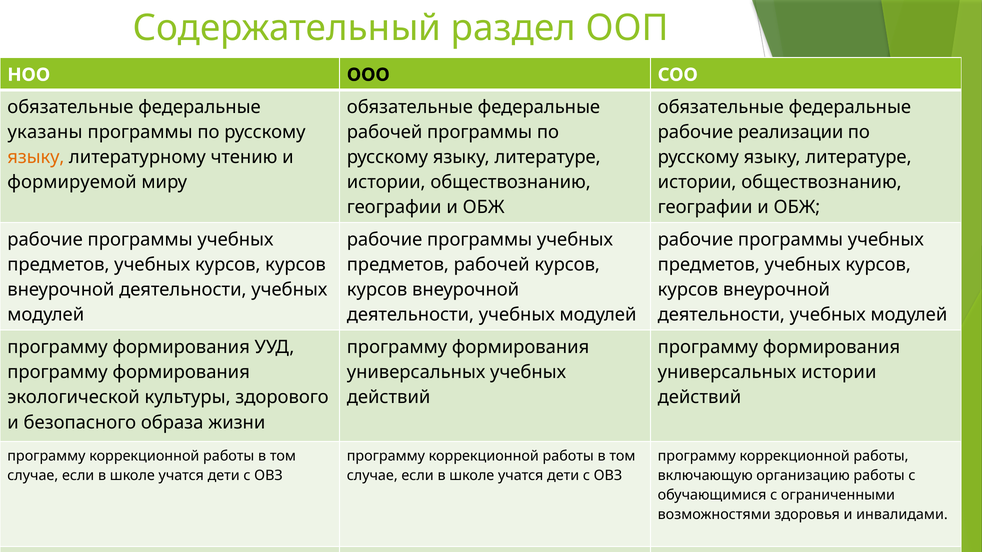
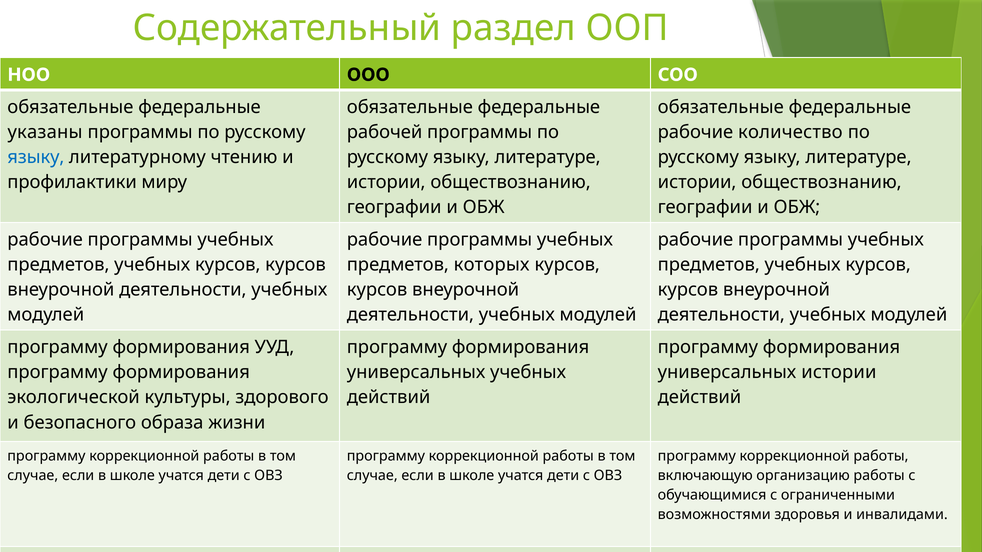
реализации: реализации -> количество
языку at (36, 157) colour: orange -> blue
формируемой: формируемой -> профилактики
предметов рабочей: рабочей -> которых
